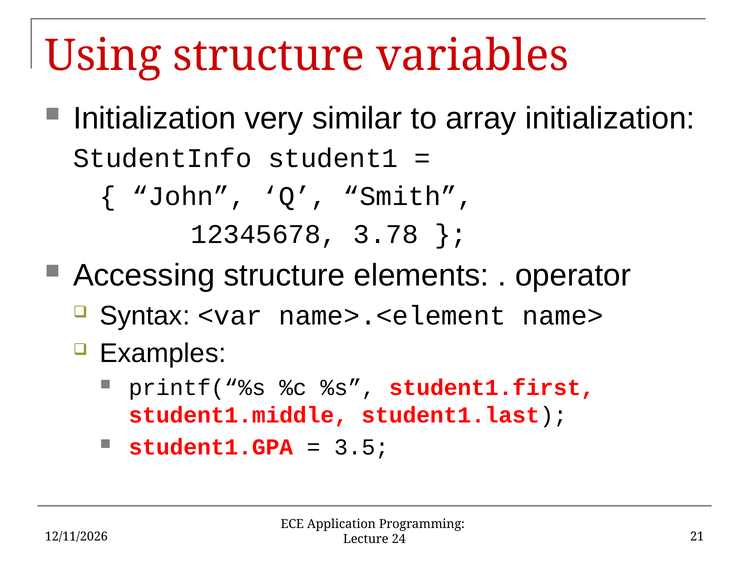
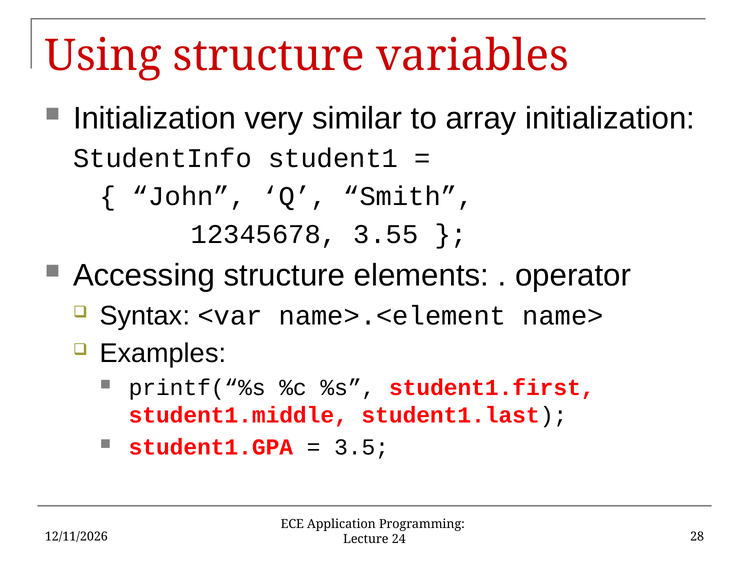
3.78: 3.78 -> 3.55
21: 21 -> 28
